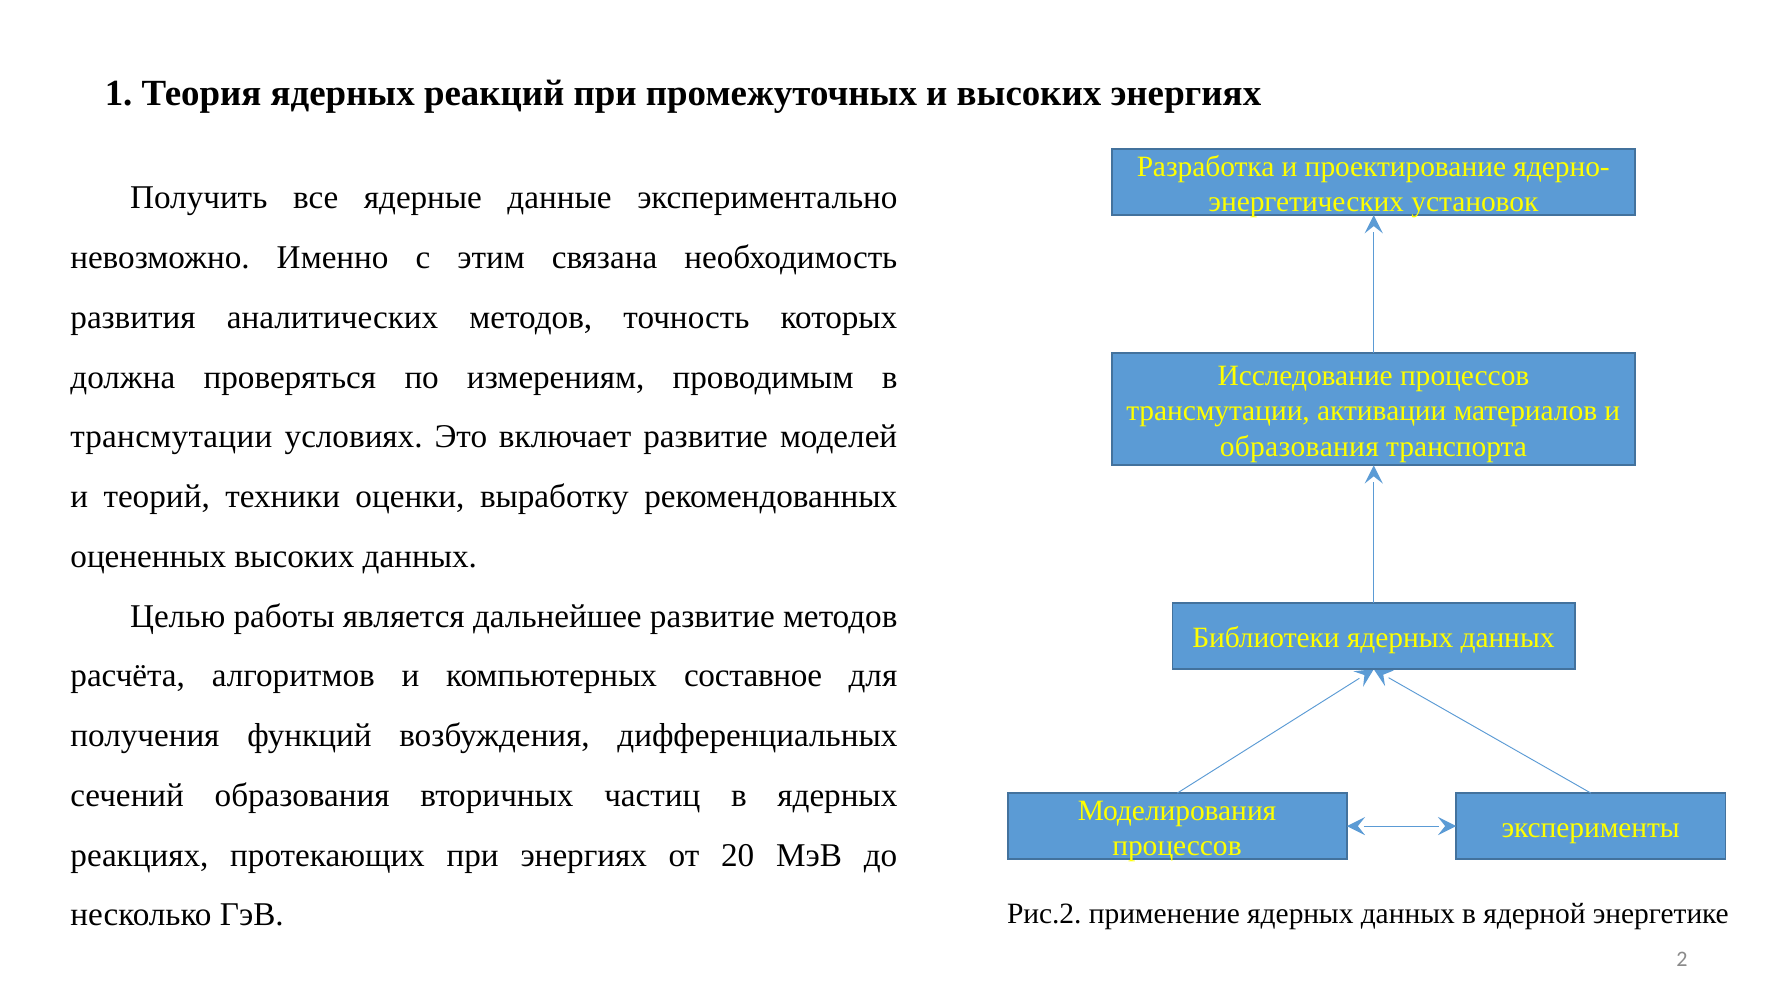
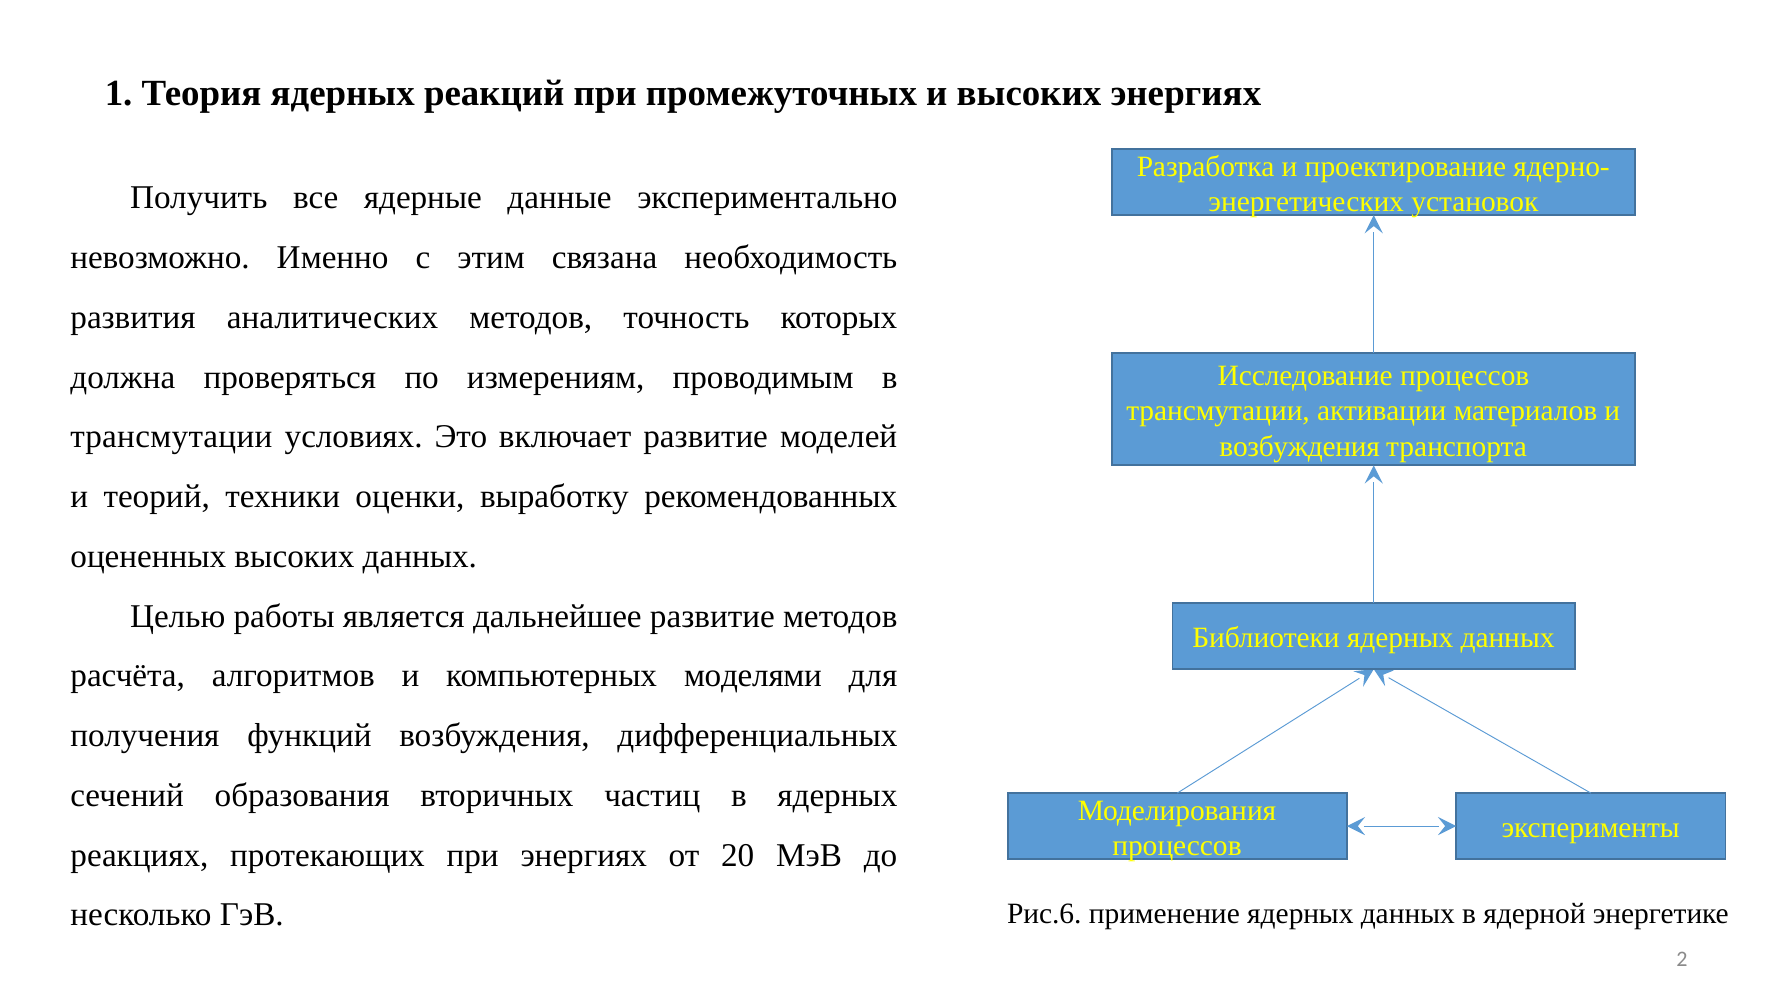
образования at (1299, 446): образования -> возбуждения
составное: составное -> моделями
Рис.2: Рис.2 -> Рис.6
